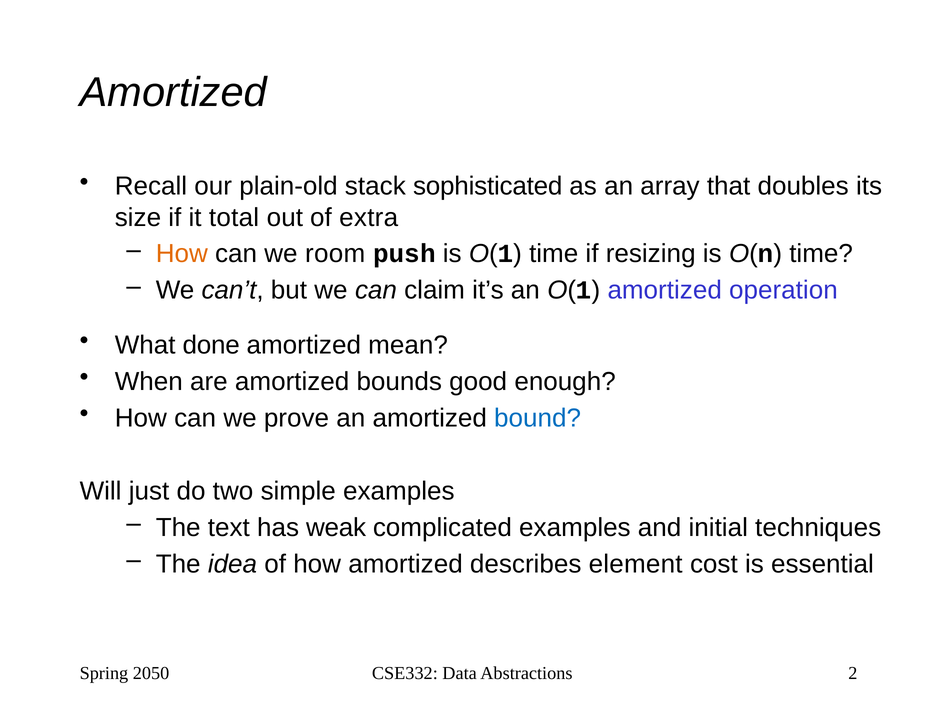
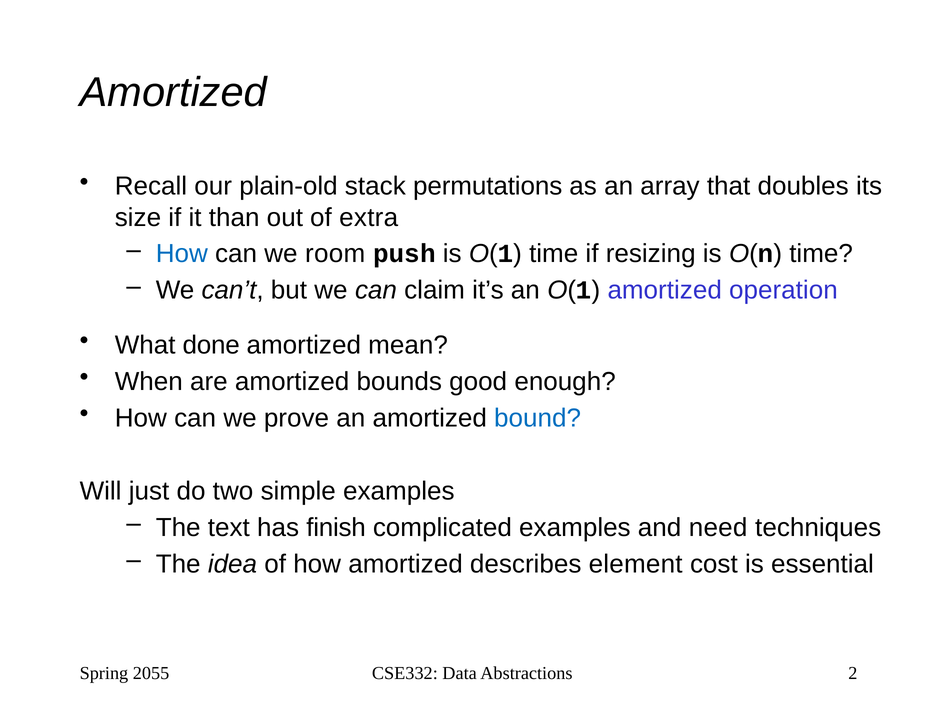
sophisticated: sophisticated -> permutations
total: total -> than
How at (182, 254) colour: orange -> blue
weak: weak -> finish
initial: initial -> need
2050: 2050 -> 2055
